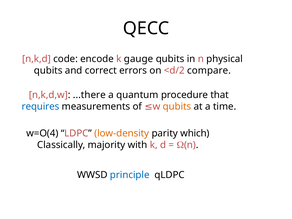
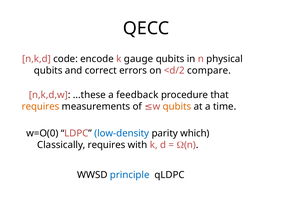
...there: ...there -> ...these
quantum: quantum -> feedback
requires at (41, 107) colour: blue -> orange
w=O(4: w=O(4 -> w=O(0
low-density colour: orange -> blue
Classically majority: majority -> requires
